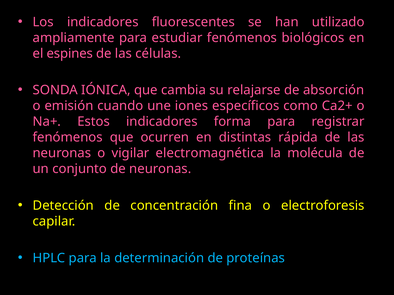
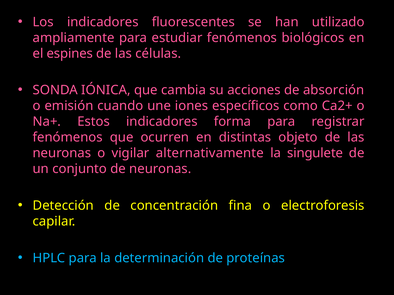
relajarse: relajarse -> acciones
rápida: rápida -> objeto
electromagnética: electromagnética -> alternativamente
molécula: molécula -> singulete
